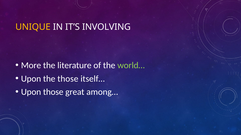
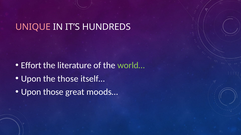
UNIQUE colour: yellow -> pink
INVOLVING: INVOLVING -> HUNDREDS
More: More -> Effort
among…: among… -> moods…
